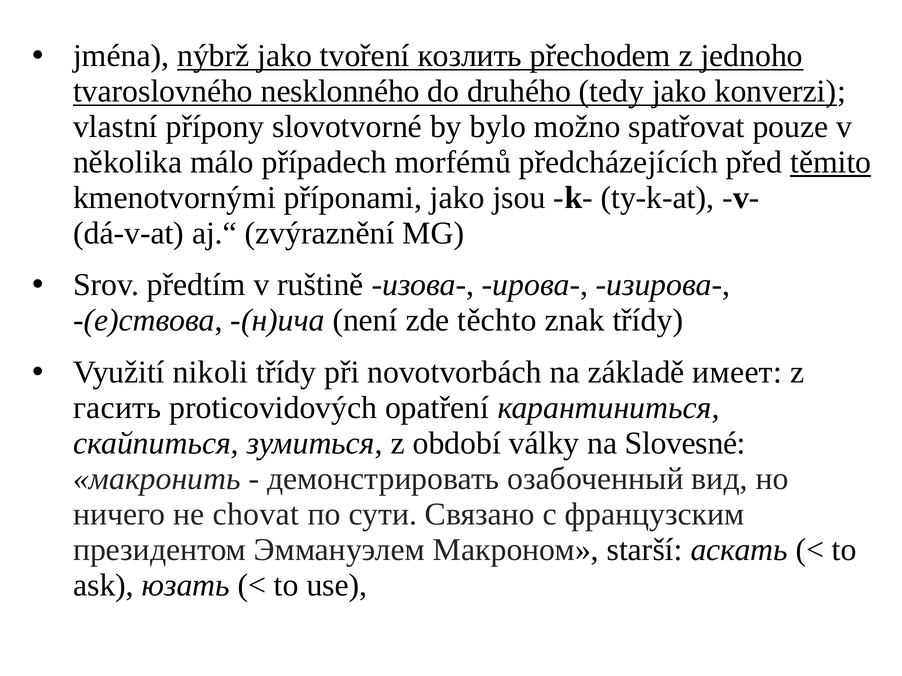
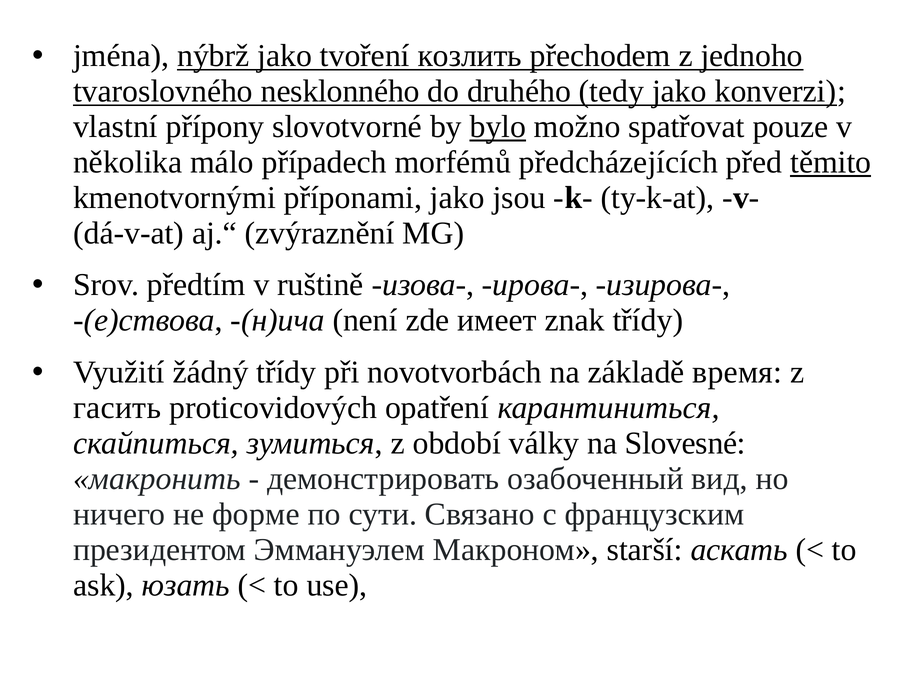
bylo underline: none -> present
těchto: těchto -> имеет
nikoli: nikoli -> žádný
имеет: имеет -> время
chovat: chovat -> форме
